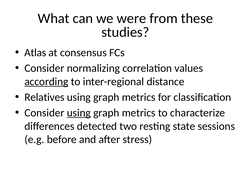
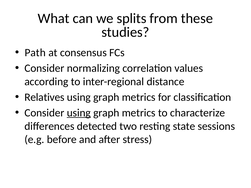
were: were -> splits
Atlas: Atlas -> Path
according underline: present -> none
